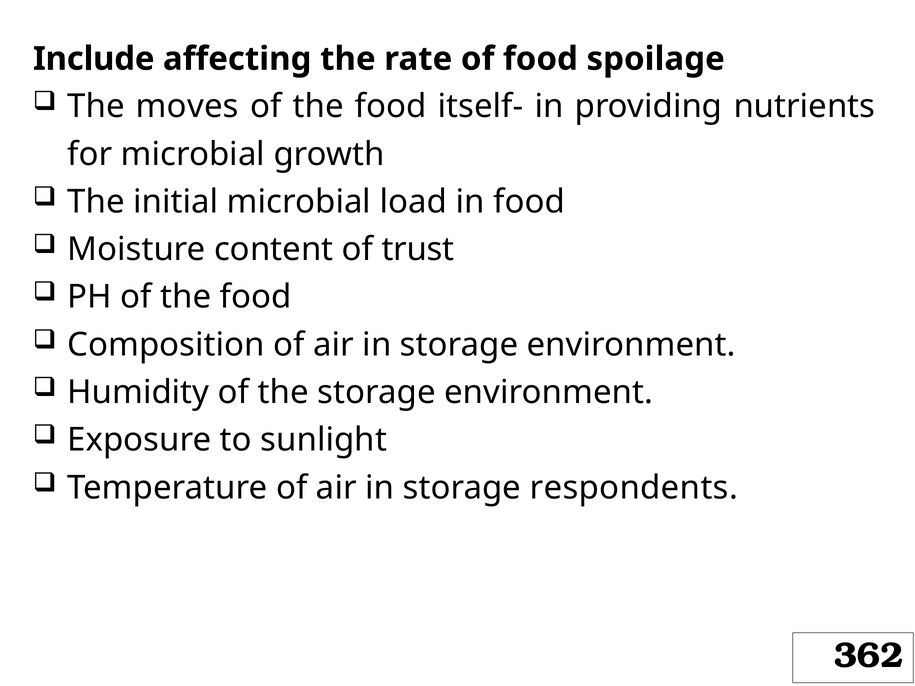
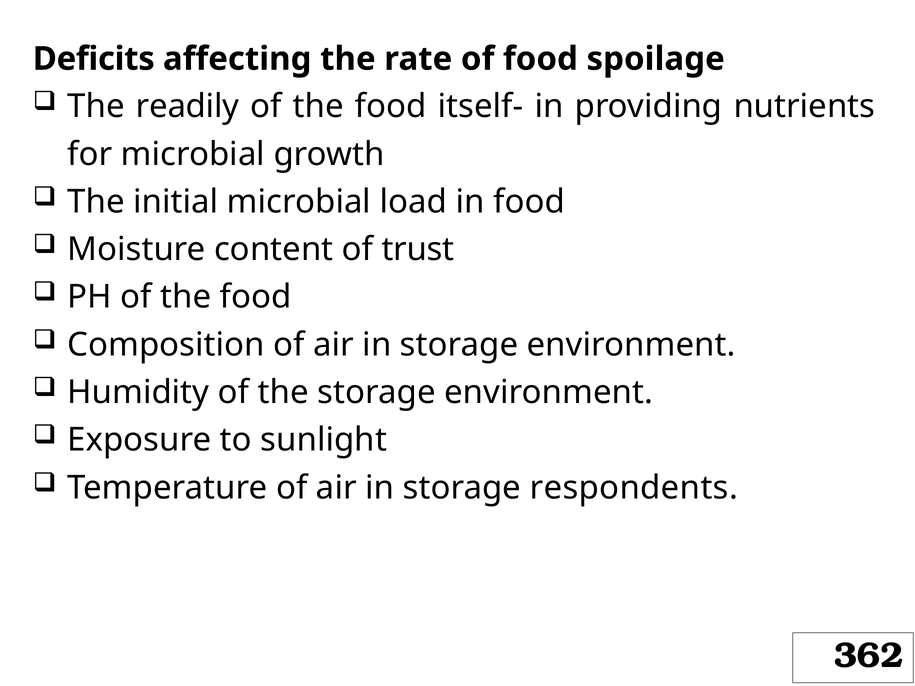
Include: Include -> Deficits
moves: moves -> readily
